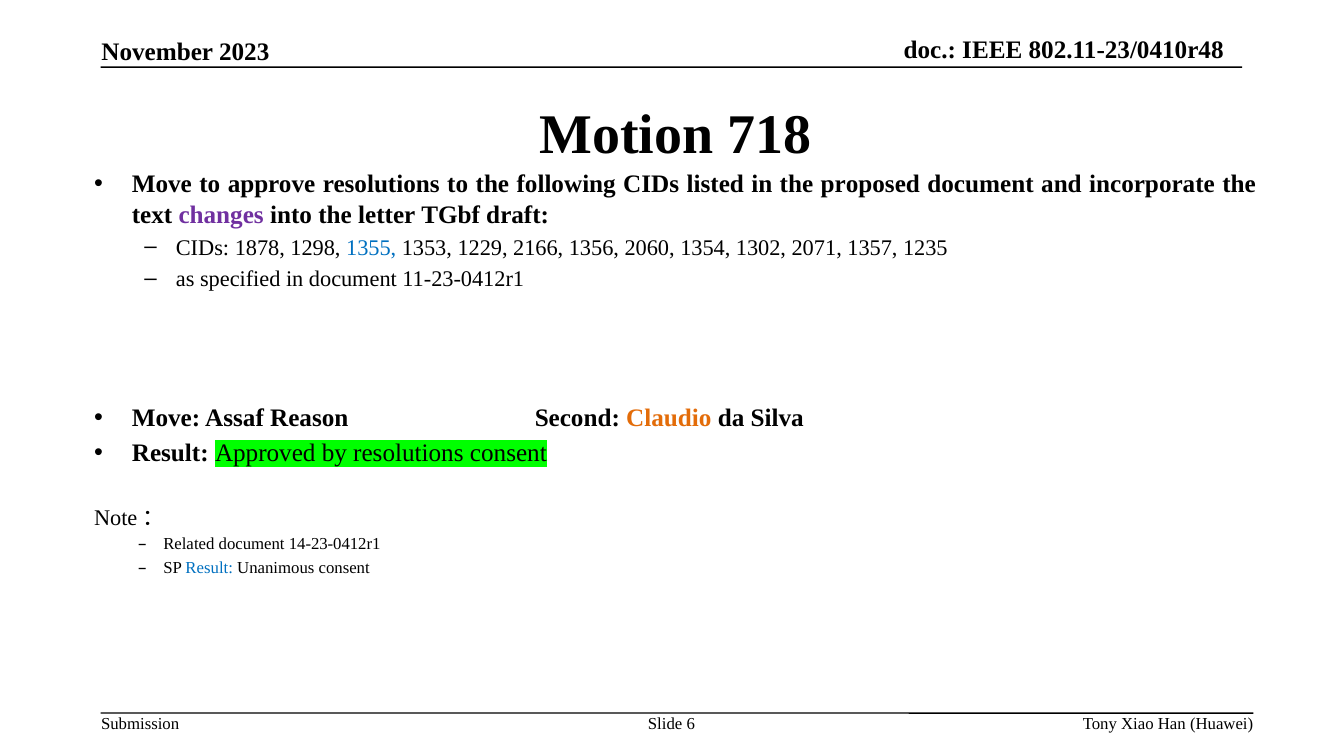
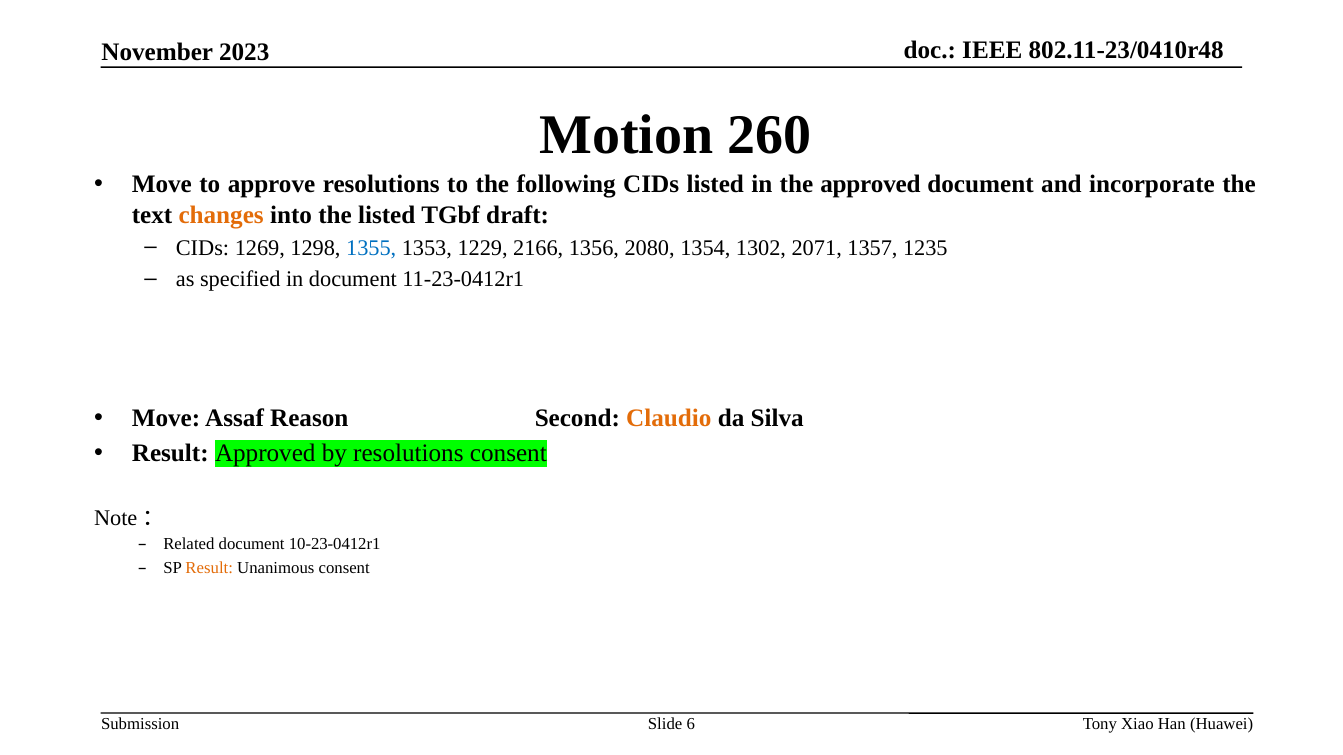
718: 718 -> 260
the proposed: proposed -> approved
changes colour: purple -> orange
the letter: letter -> listed
1878: 1878 -> 1269
2060: 2060 -> 2080
14-23-0412r1: 14-23-0412r1 -> 10-23-0412r1
Result at (209, 568) colour: blue -> orange
